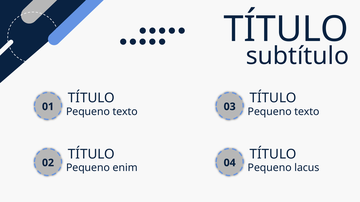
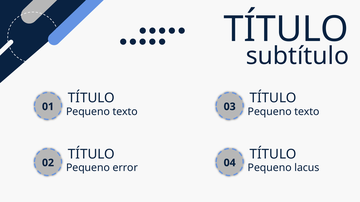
enim: enim -> error
